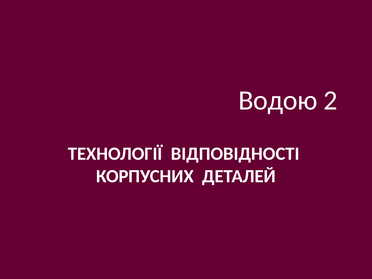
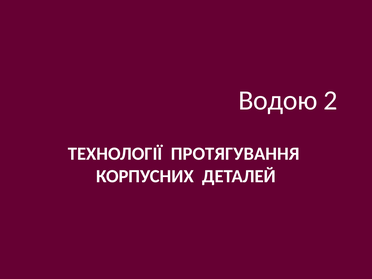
ВІДПОВІДНОСТІ: ВІДПОВІДНОСТІ -> ПРОТЯГУВАННЯ
